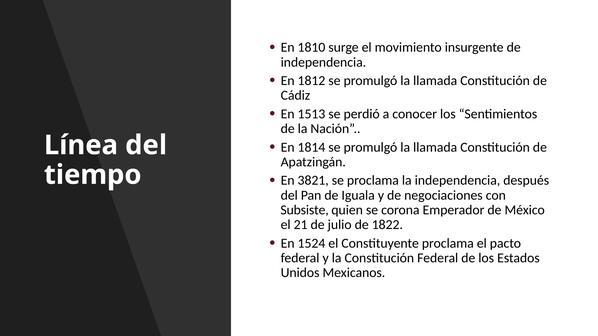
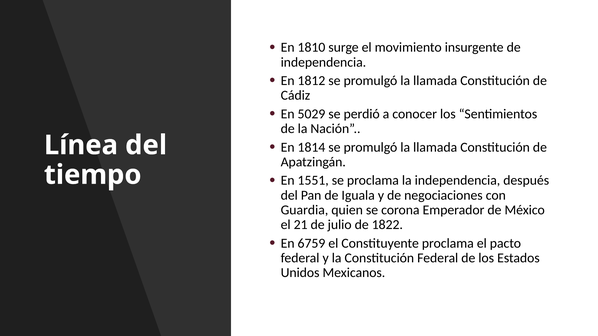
1513: 1513 -> 5029
3821: 3821 -> 1551
Subsiste: Subsiste -> Guardia
1524: 1524 -> 6759
